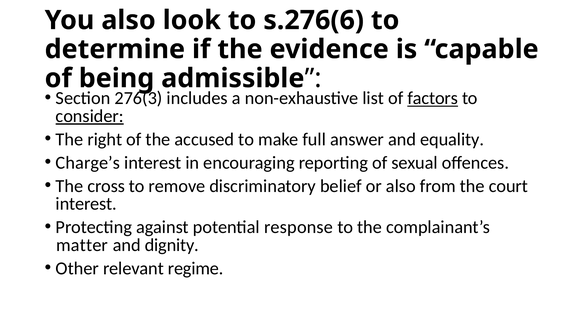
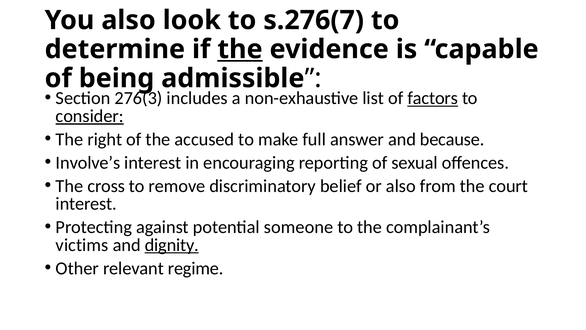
s.276(6: s.276(6 -> s.276(7
the at (240, 49) underline: none -> present
equality: equality -> because
Charge’s: Charge’s -> Involve’s
response: response -> someone
matter: matter -> victims
dignity underline: none -> present
